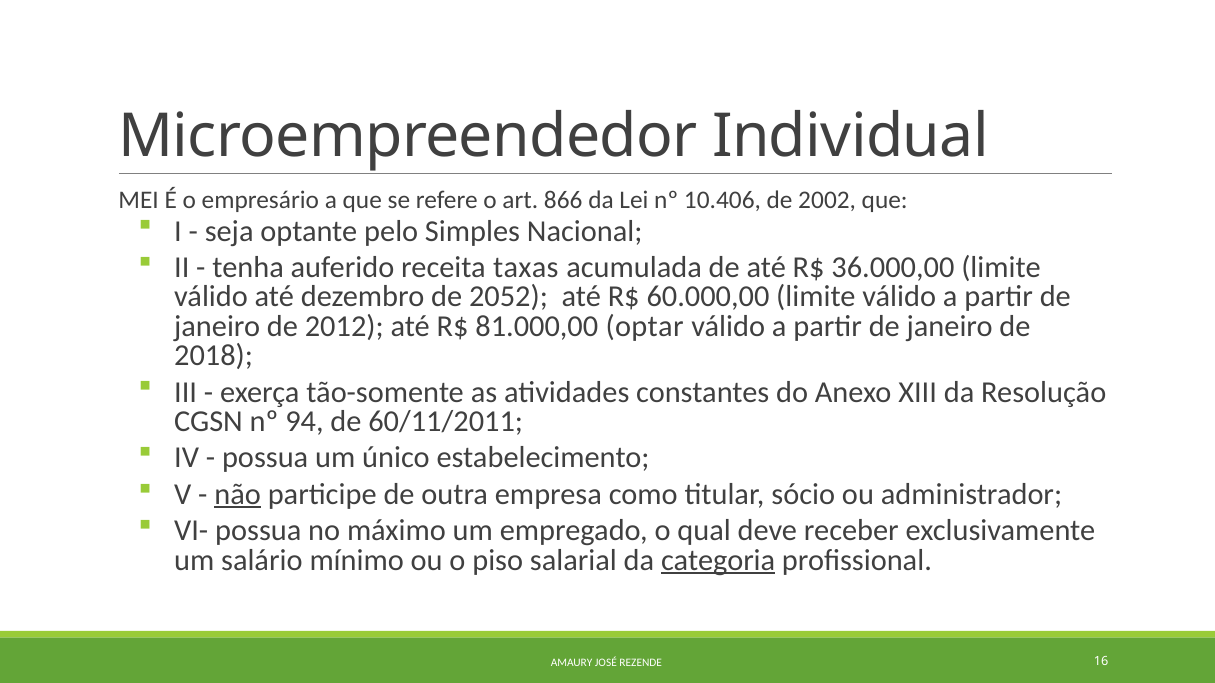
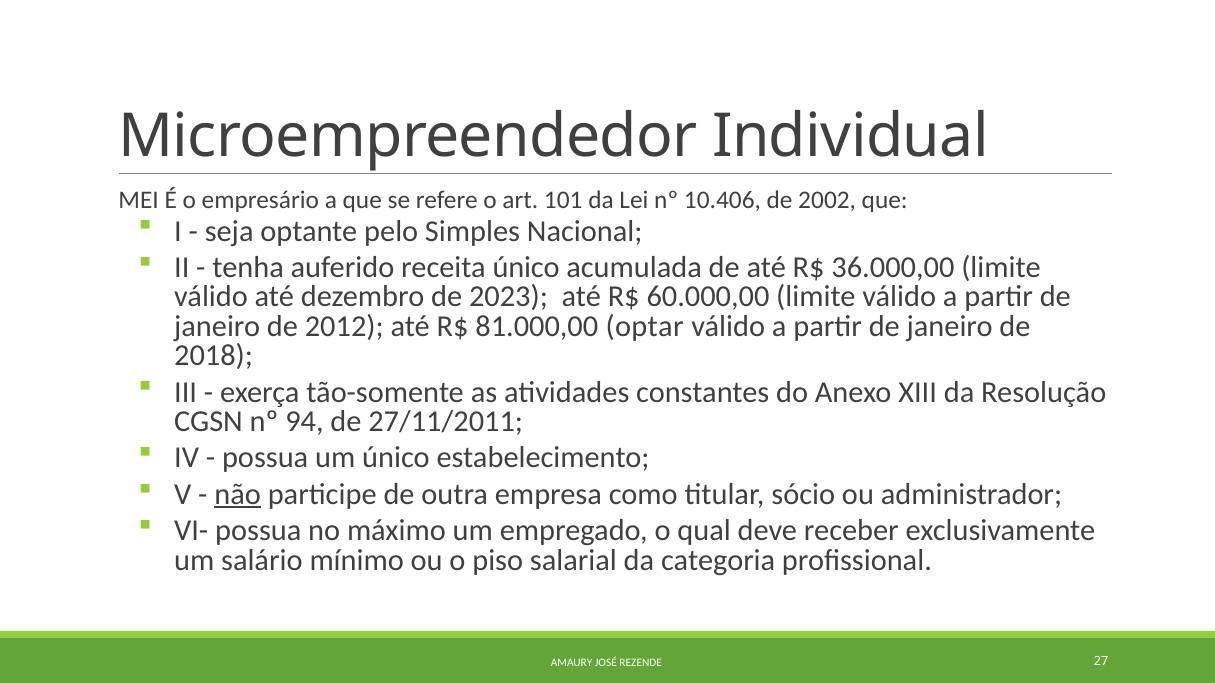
866: 866 -> 101
receita taxas: taxas -> único
2052: 2052 -> 2023
60/11/2011: 60/11/2011 -> 27/11/2011
categoria underline: present -> none
16: 16 -> 27
